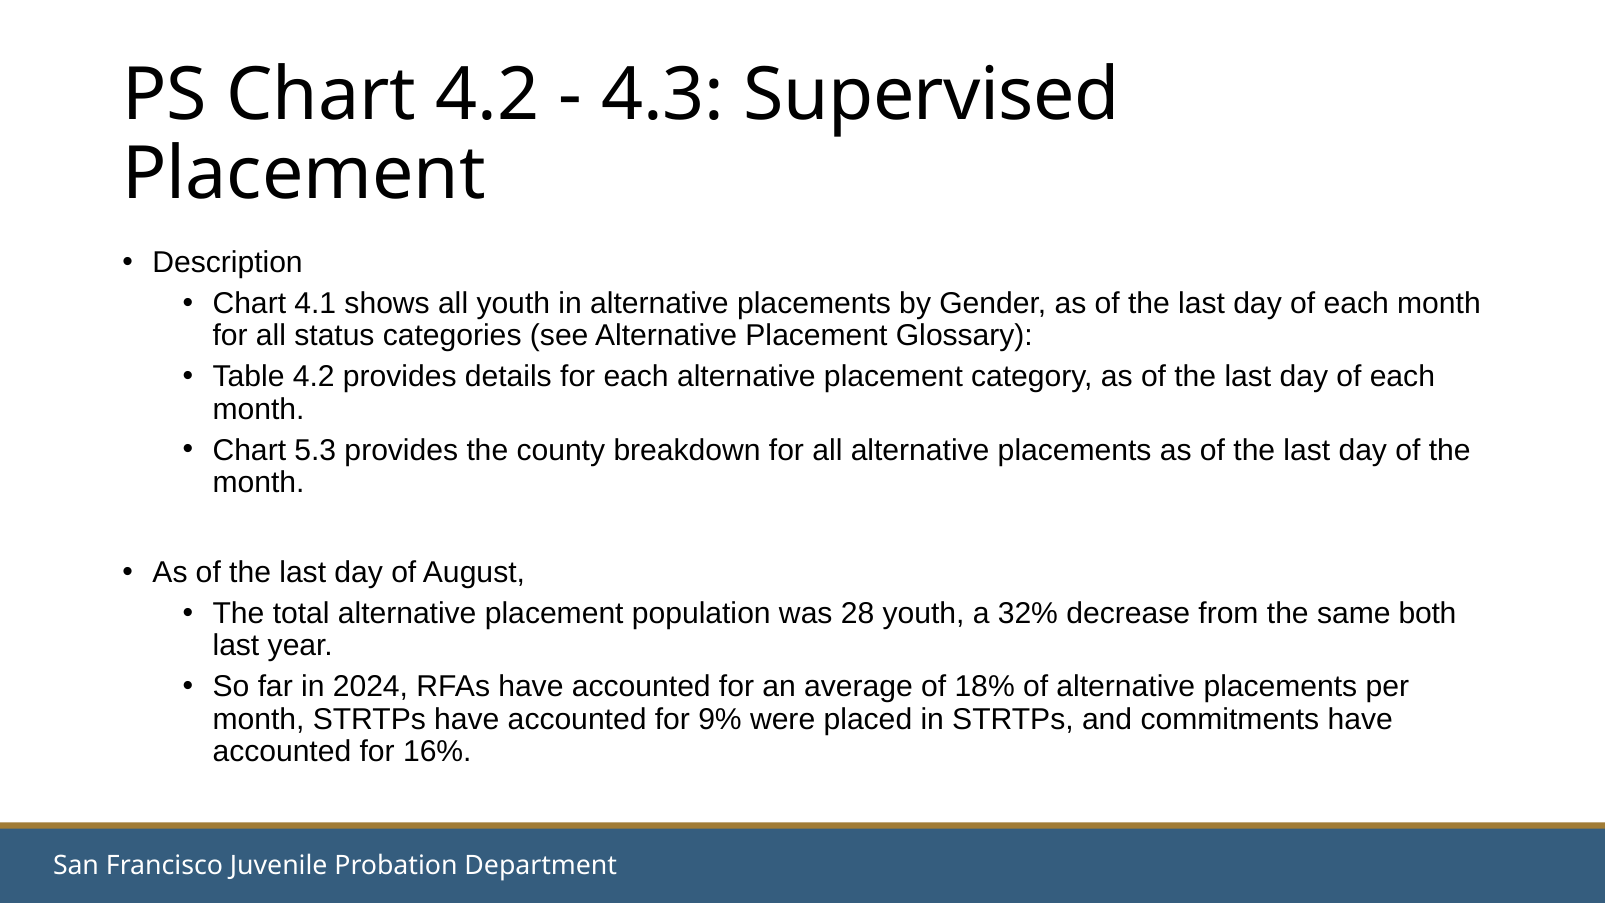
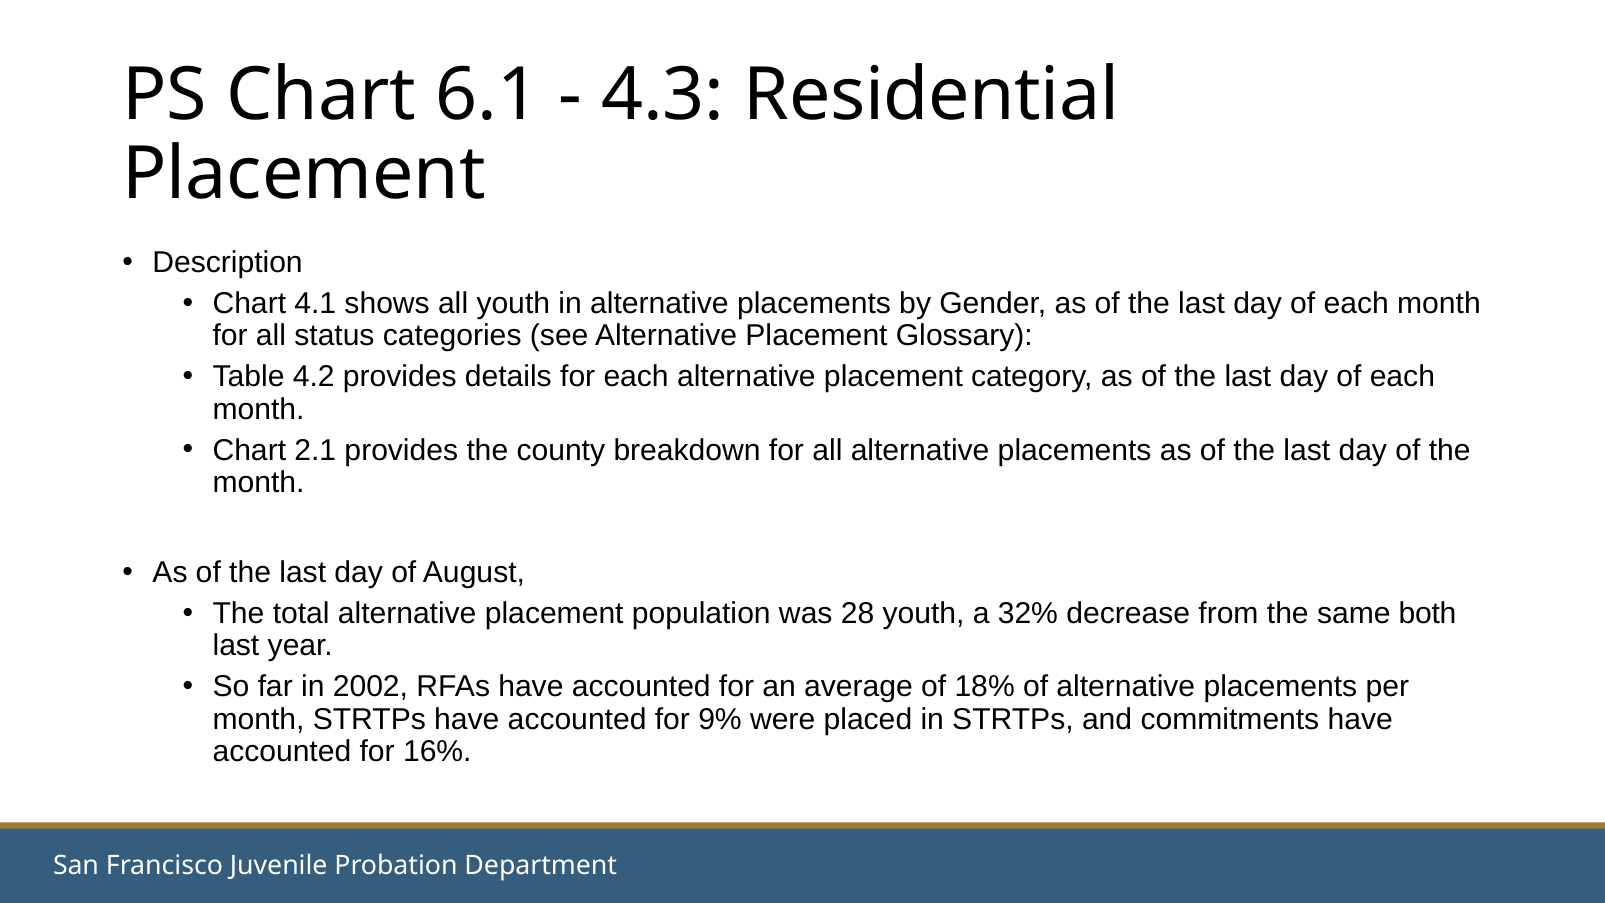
Chart 4.2: 4.2 -> 6.1
Supervised: Supervised -> Residential
5.3: 5.3 -> 2.1
2024: 2024 -> 2002
